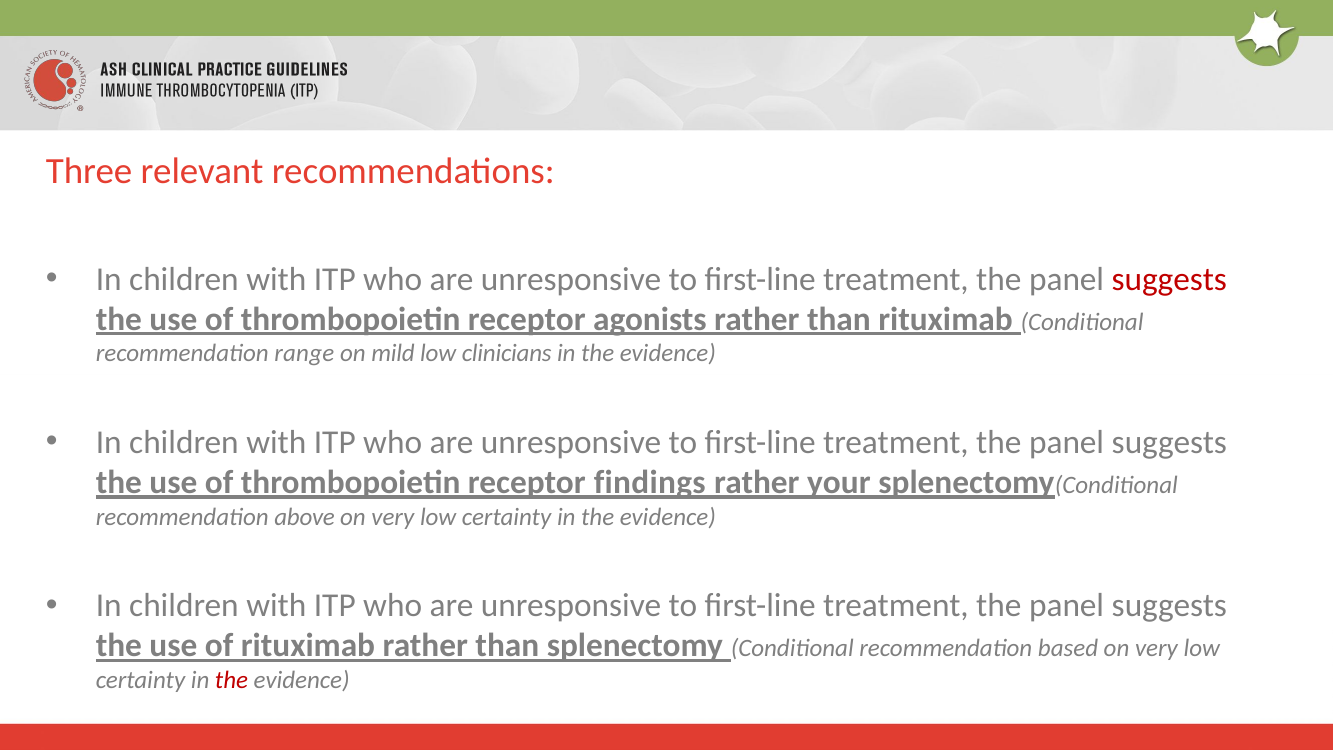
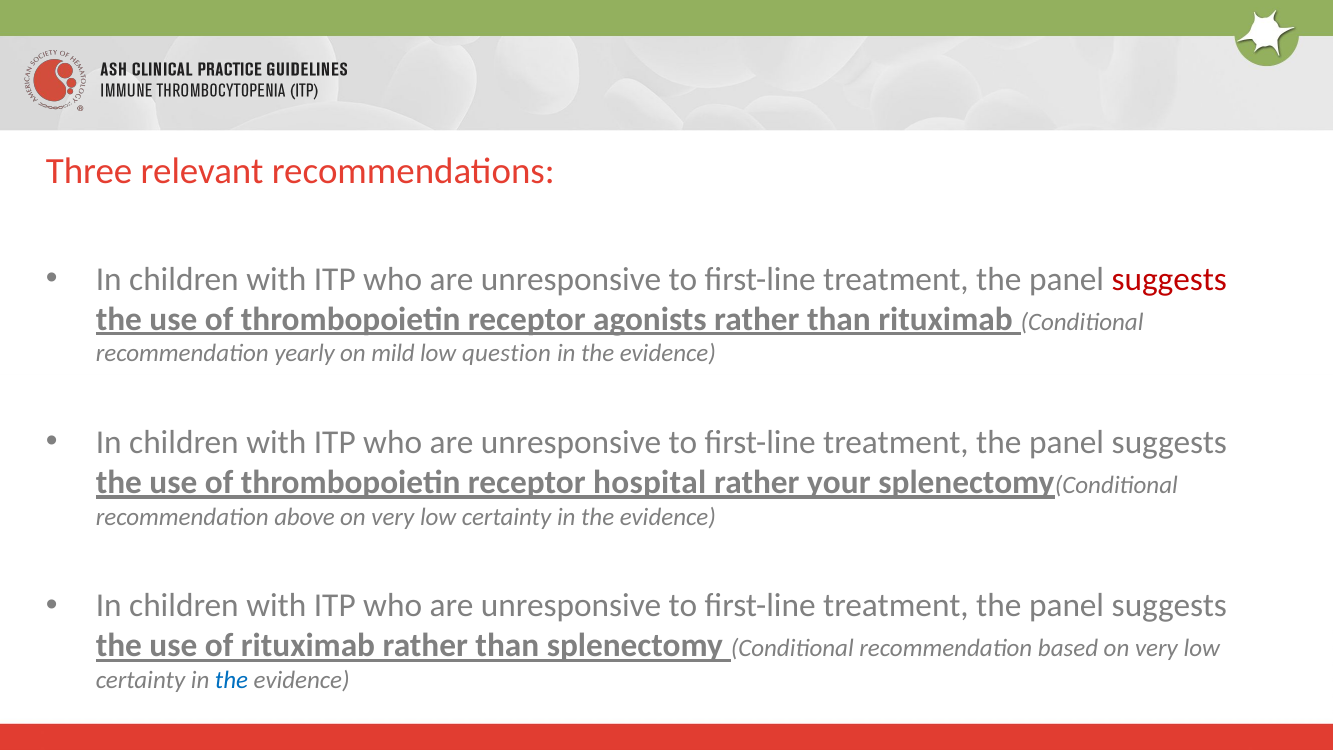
range: range -> yearly
clinicians: clinicians -> question
findings: findings -> hospital
the at (232, 680) colour: red -> blue
